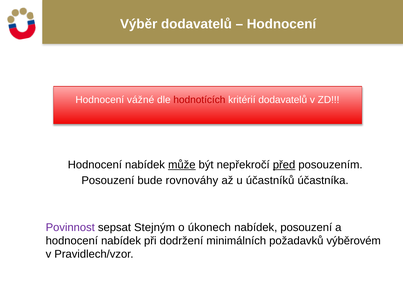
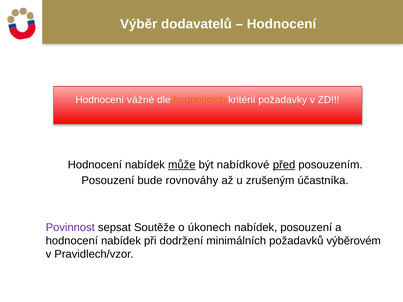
hodnotících colour: red -> orange
kritérií dodavatelů: dodavatelů -> požadavky
nepřekročí: nepřekročí -> nabídkové
účastníků: účastníků -> zrušeným
Stejným: Stejným -> Soutěže
